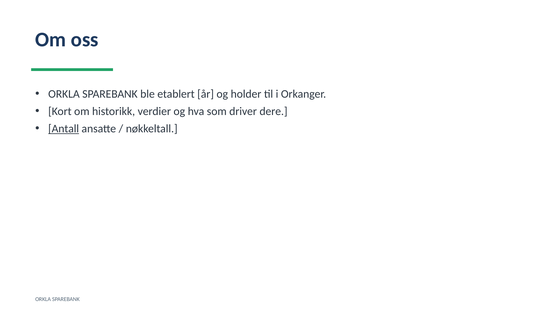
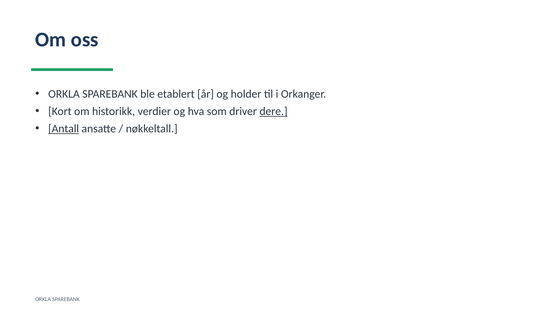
dere underline: none -> present
